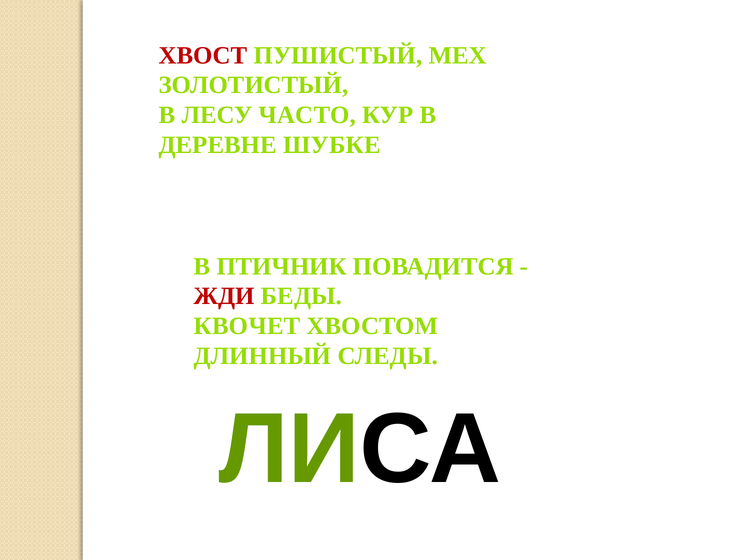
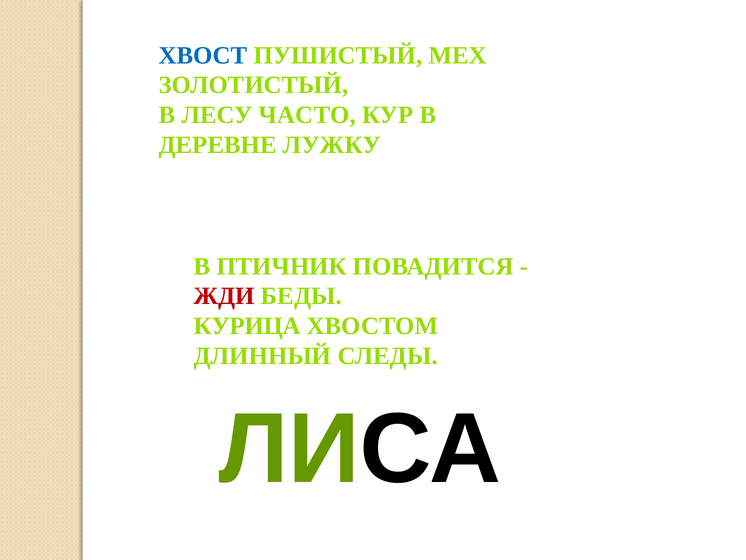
ХВОСТ colour: red -> blue
ШУБКЕ: ШУБКЕ -> ЛУЖКУ
КВОЧЕТ: КВОЧЕТ -> КУРИЦА
